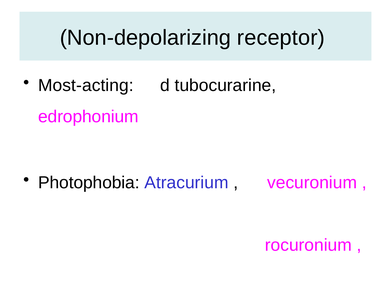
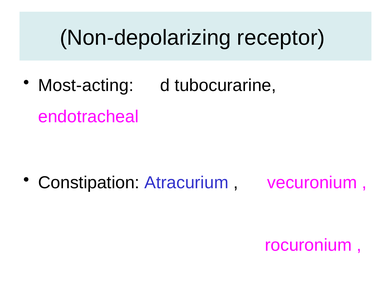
edrophonium: edrophonium -> endotracheal
Photophobia: Photophobia -> Constipation
